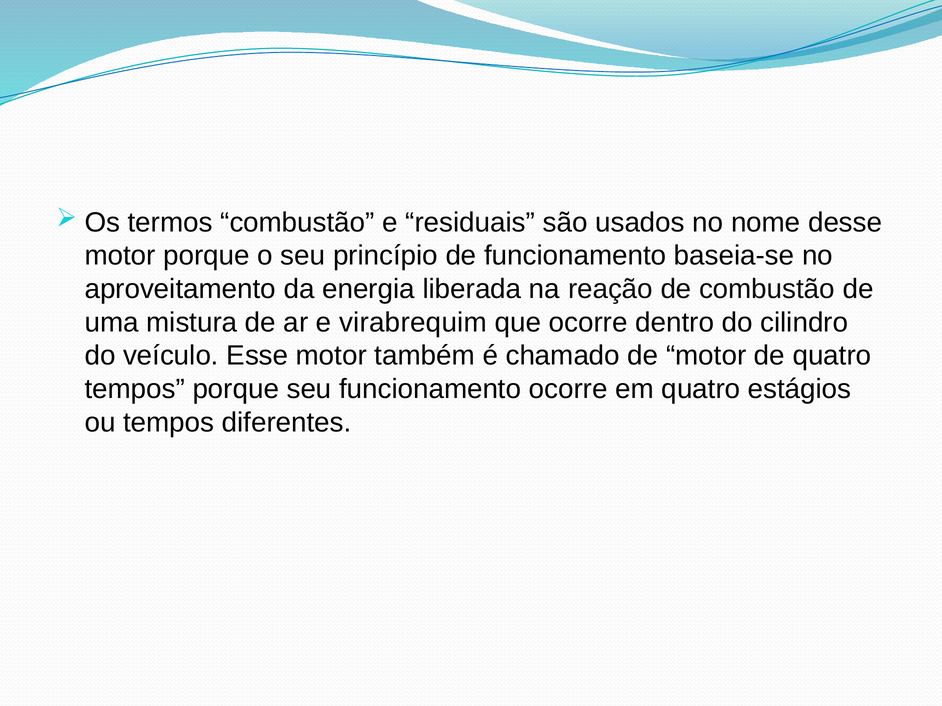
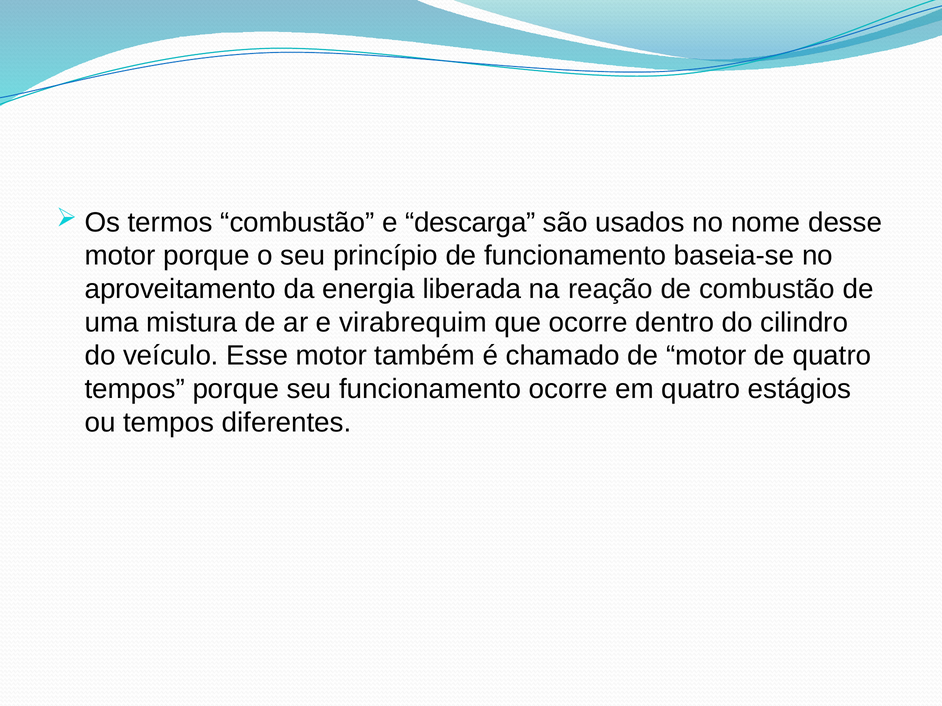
residuais: residuais -> descarga
